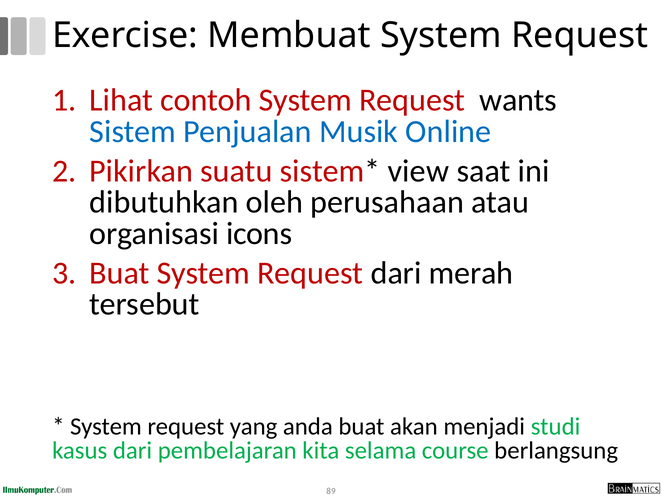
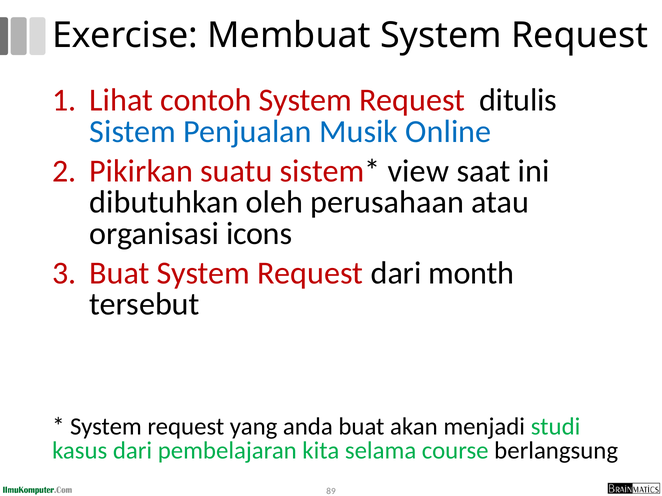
wants: wants -> ditulis
merah: merah -> month
